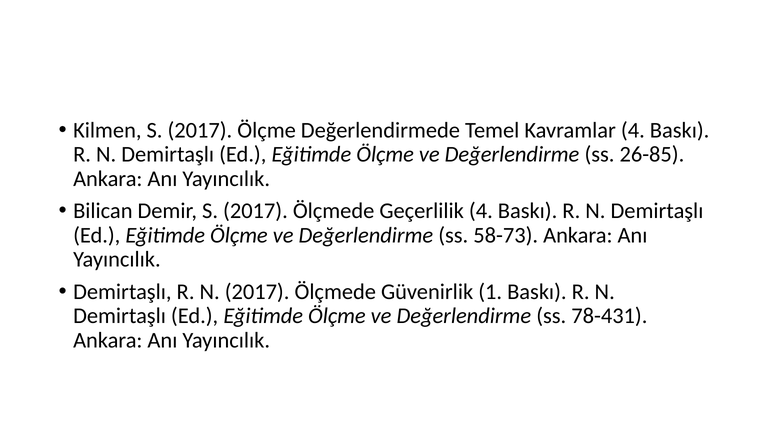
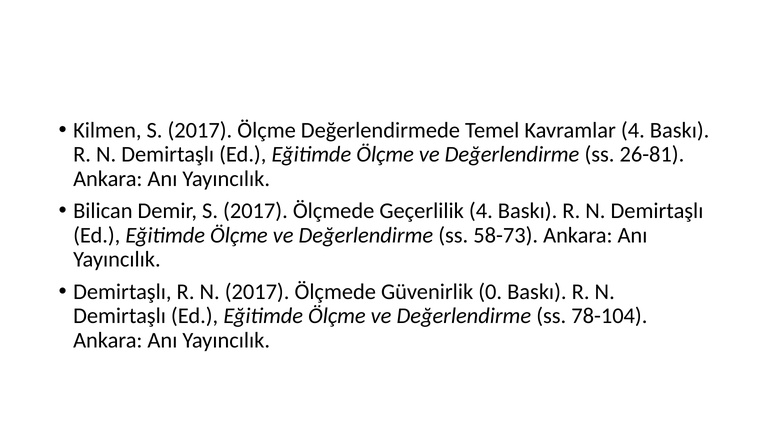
26-85: 26-85 -> 26-81
1: 1 -> 0
78-431: 78-431 -> 78-104
